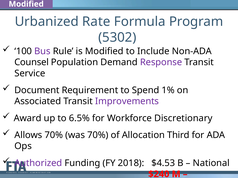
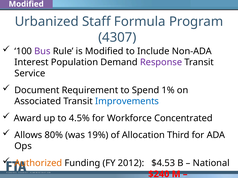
Rate: Rate -> Staff
5302: 5302 -> 4307
Counsel: Counsel -> Interest
Improvements colour: purple -> blue
6.5%: 6.5% -> 4.5%
Discretionary: Discretionary -> Concentrated
Allows 70%: 70% -> 80%
was 70%: 70% -> 19%
Authorized colour: purple -> orange
2018: 2018 -> 2012
